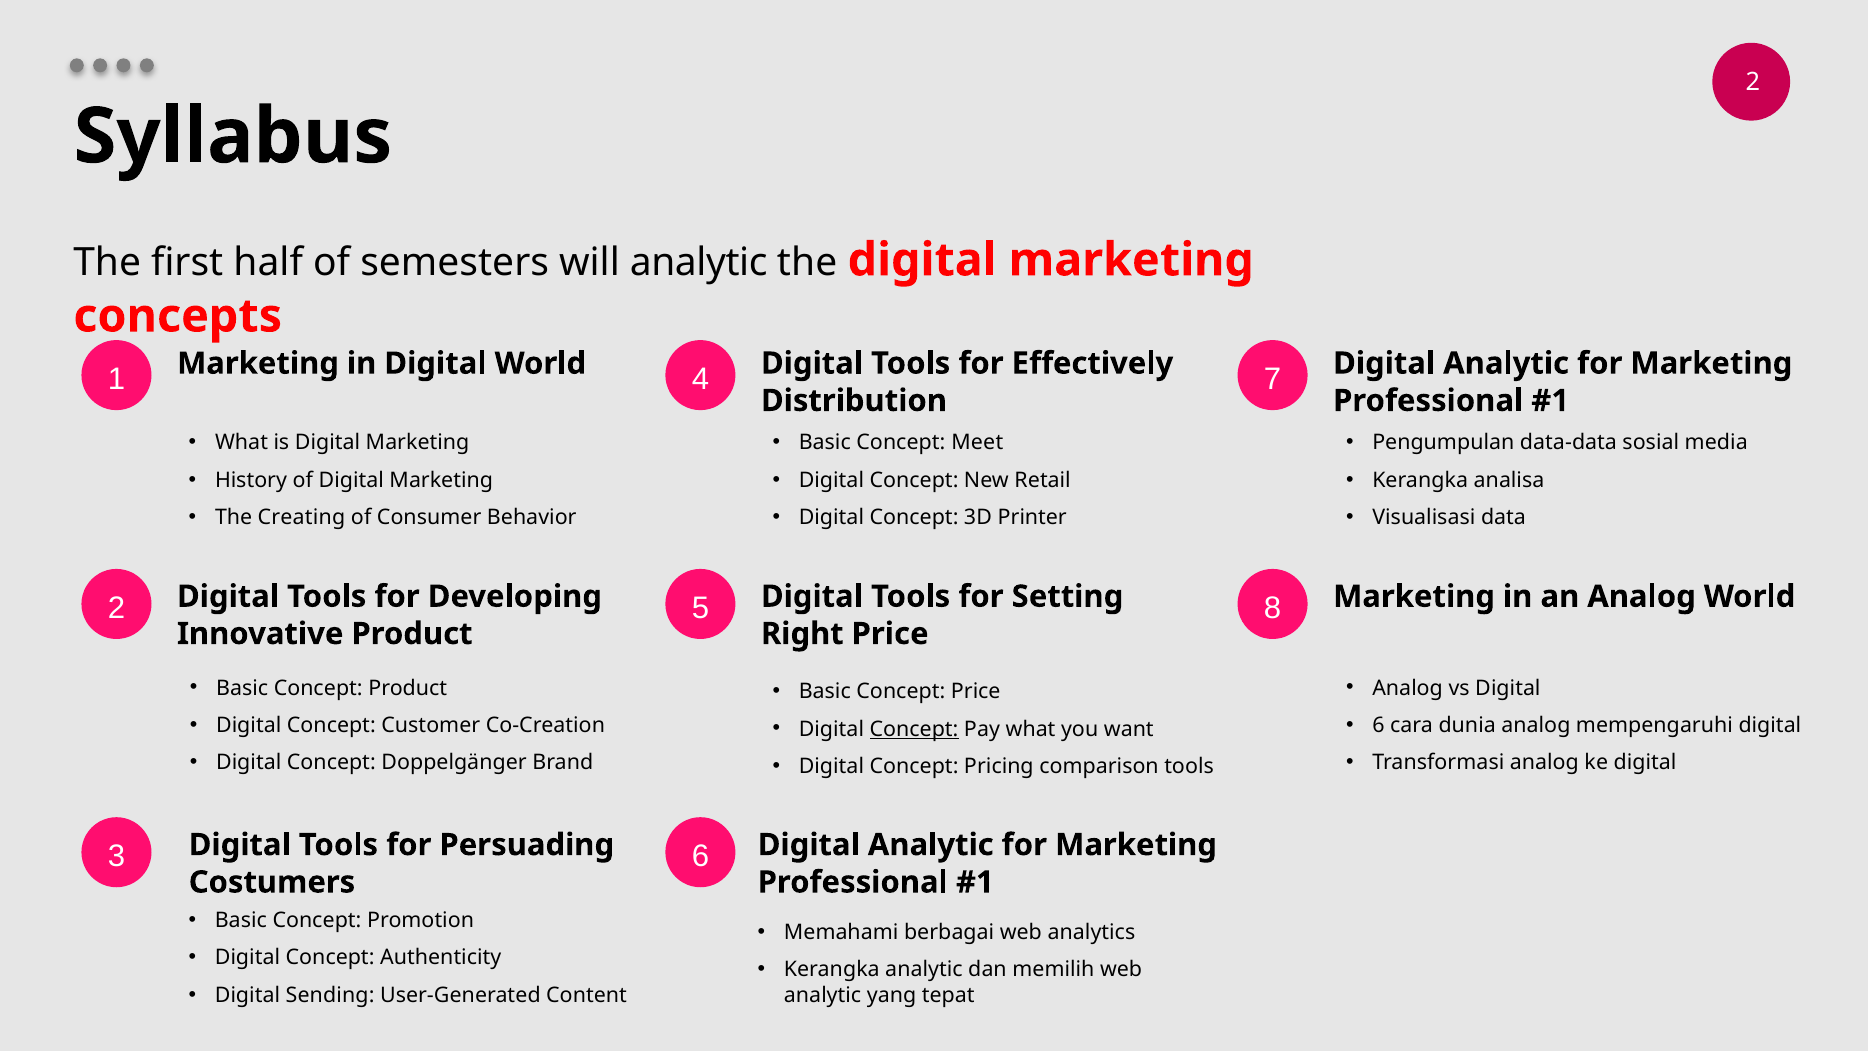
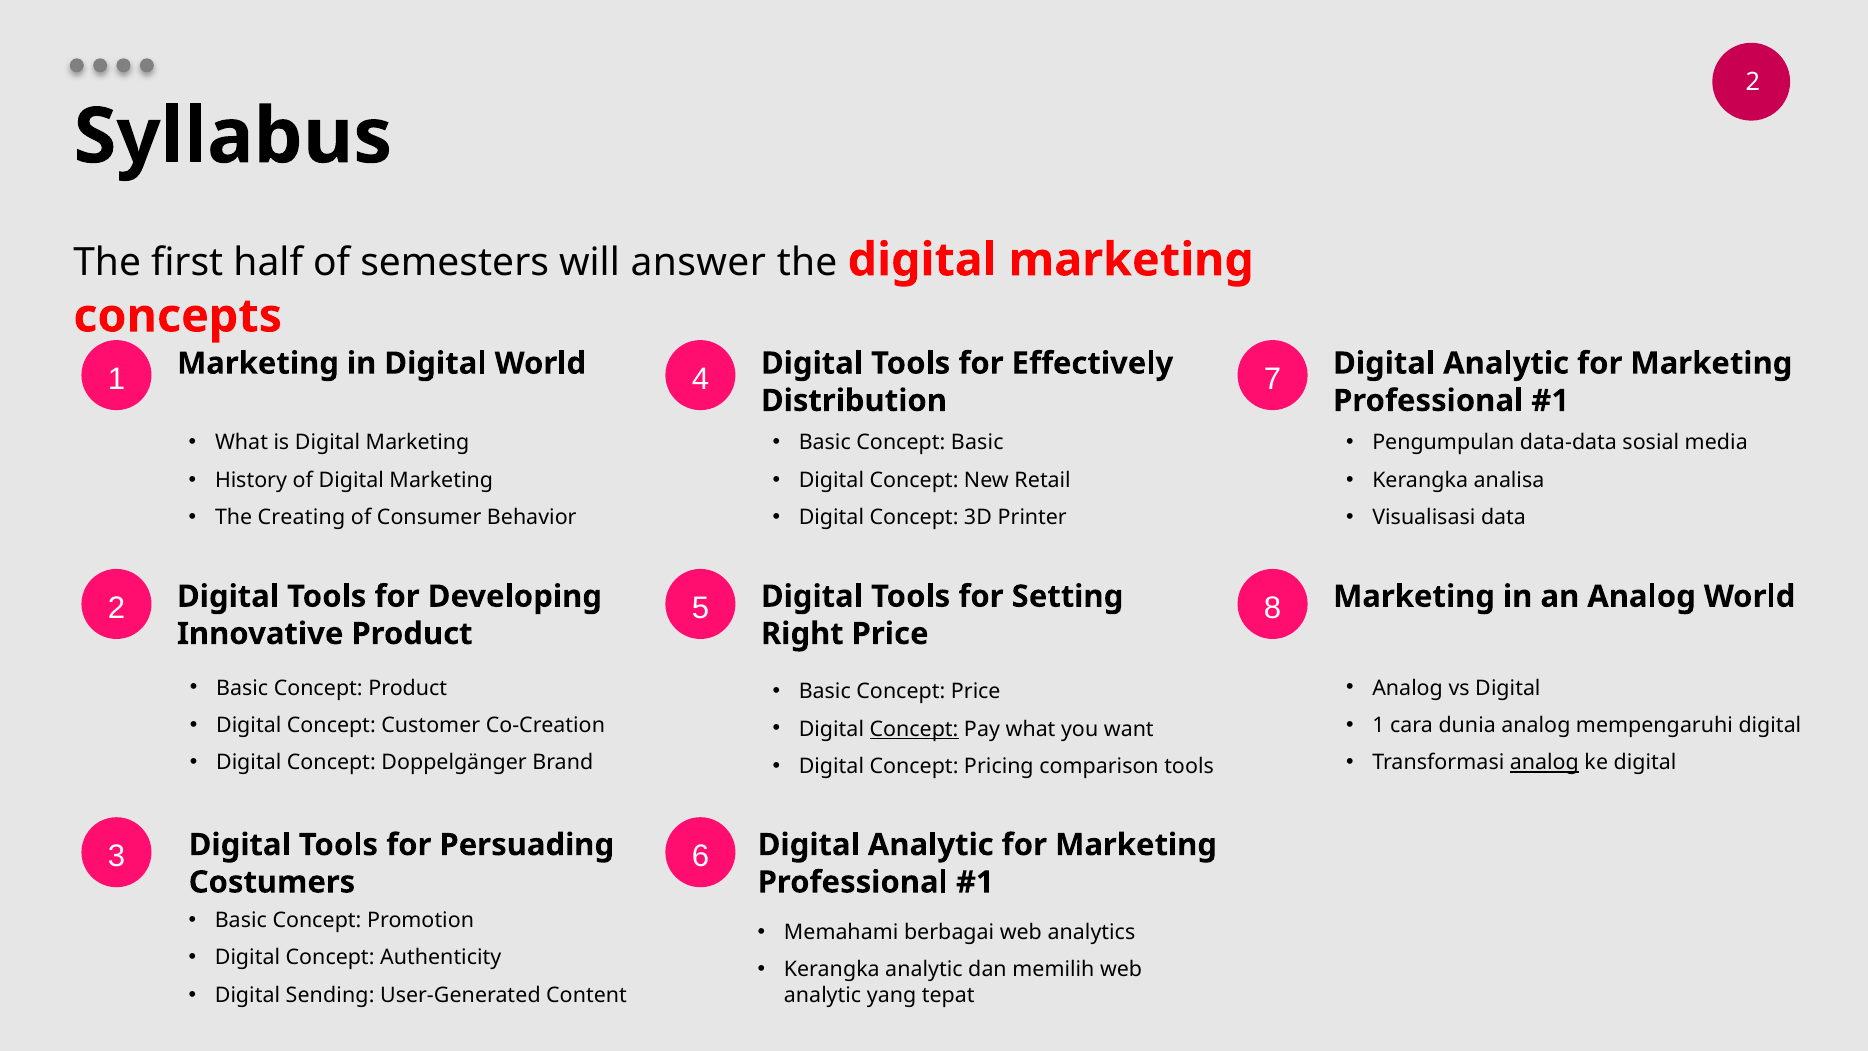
will analytic: analytic -> answer
Concept Meet: Meet -> Basic
6 at (1378, 725): 6 -> 1
analog at (1544, 763) underline: none -> present
